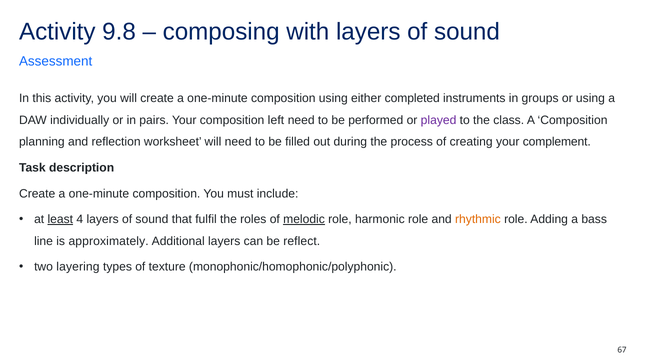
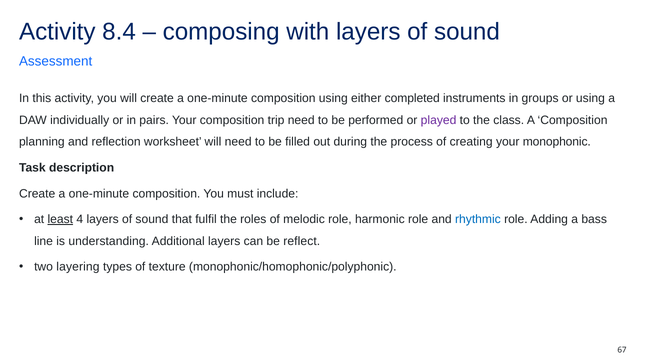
9.8: 9.8 -> 8.4
left: left -> trip
complement: complement -> monophonic
melodic underline: present -> none
rhythmic colour: orange -> blue
approximately: approximately -> understanding
